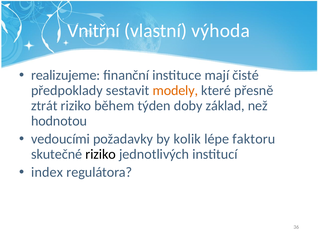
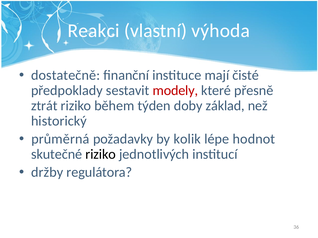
Vnitřní: Vnitřní -> Reakci
realizujeme: realizujeme -> dostatečně
modely colour: orange -> red
hodnotou: hodnotou -> historický
vedoucími: vedoucími -> průměrná
faktoru: faktoru -> hodnot
index: index -> držby
